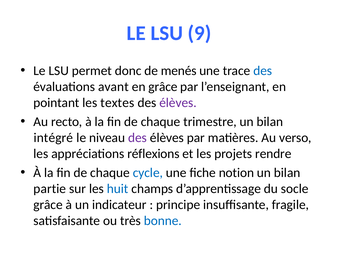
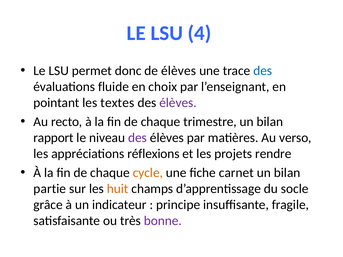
9: 9 -> 4
de menés: menés -> élèves
avant: avant -> fluide
en grâce: grâce -> choix
intégré: intégré -> rapport
cycle colour: blue -> orange
notion: notion -> carnet
huit colour: blue -> orange
bonne colour: blue -> purple
